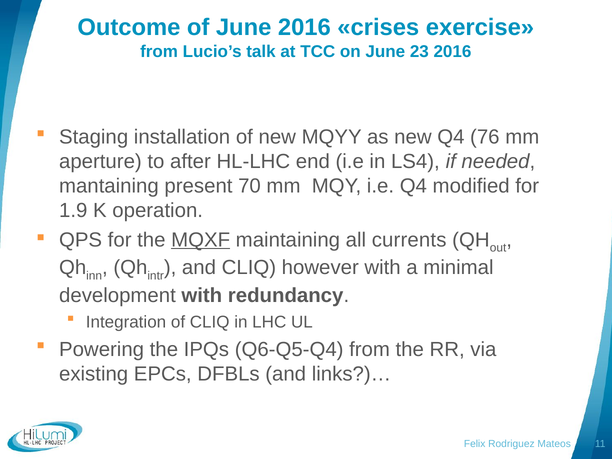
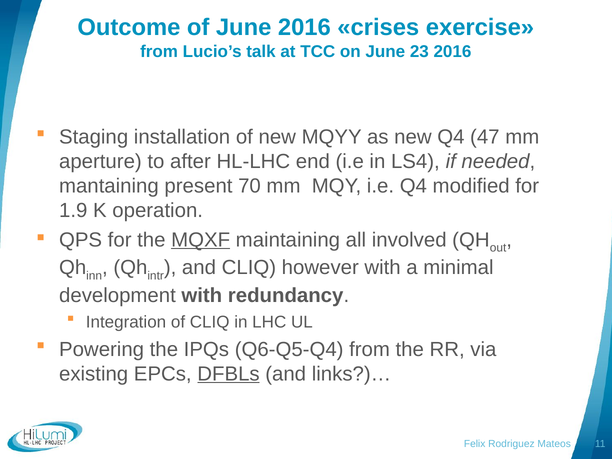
76: 76 -> 47
currents: currents -> involved
DFBLs underline: none -> present
